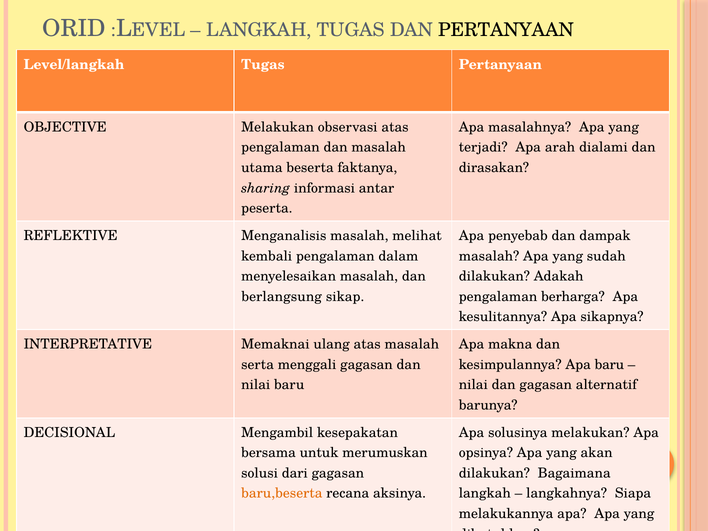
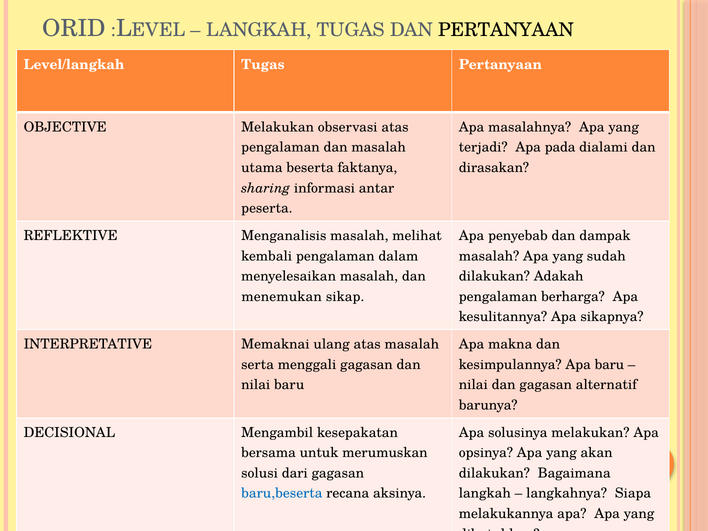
arah: arah -> pada
berlangsung: berlangsung -> menemukan
baru,beserta colour: orange -> blue
